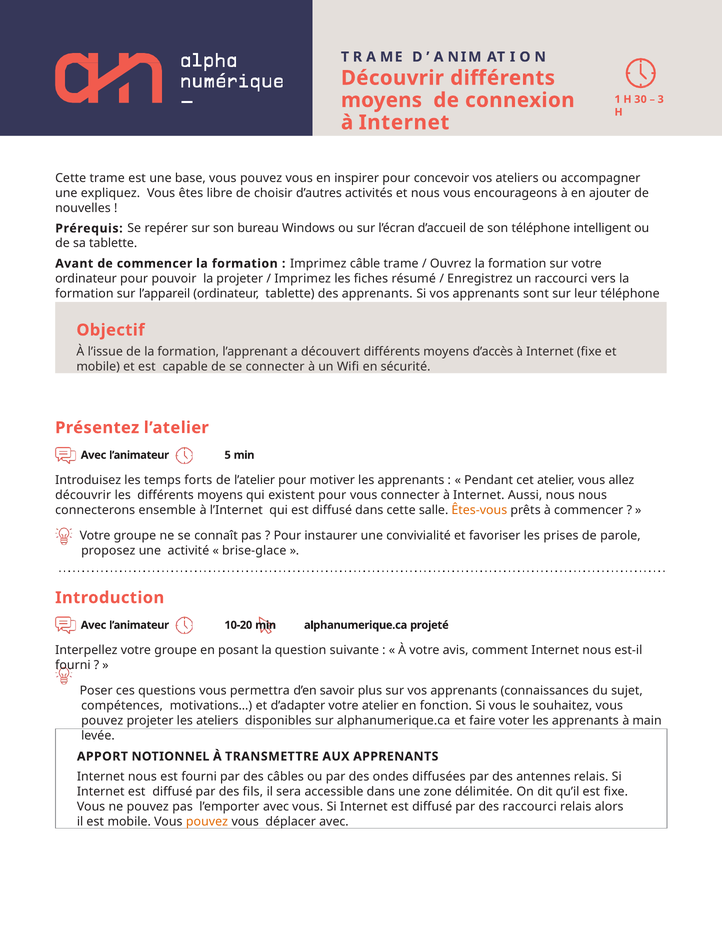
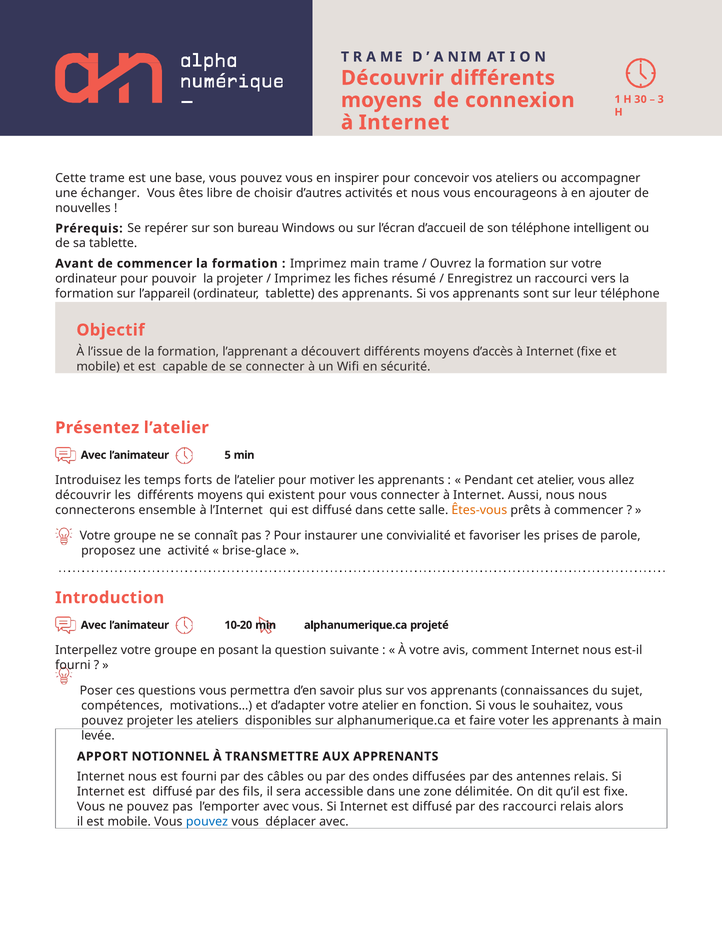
expliquez: expliquez -> échanger
Imprimez câble: câble -> main
pouvez at (207, 822) colour: orange -> blue
